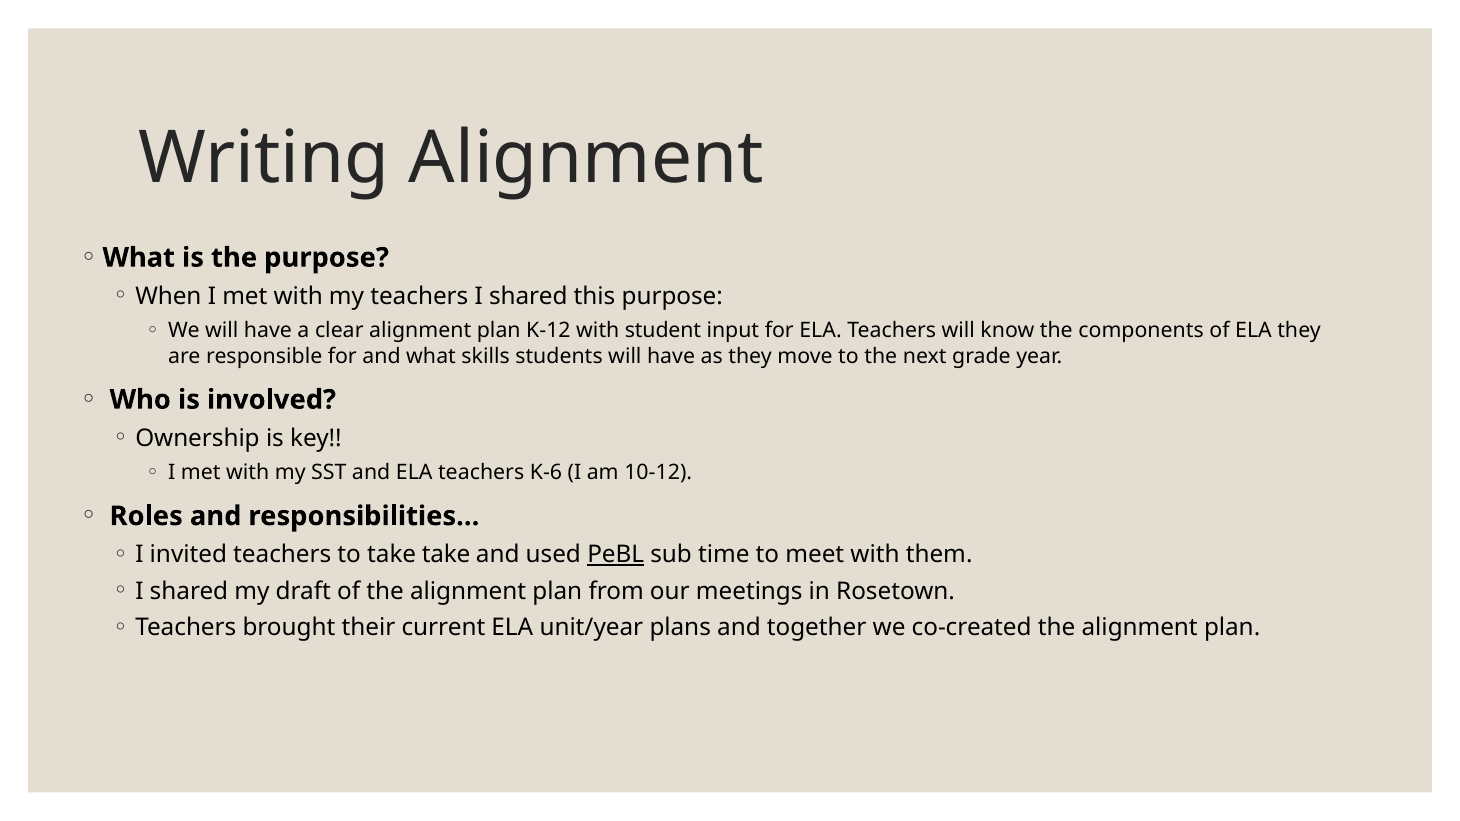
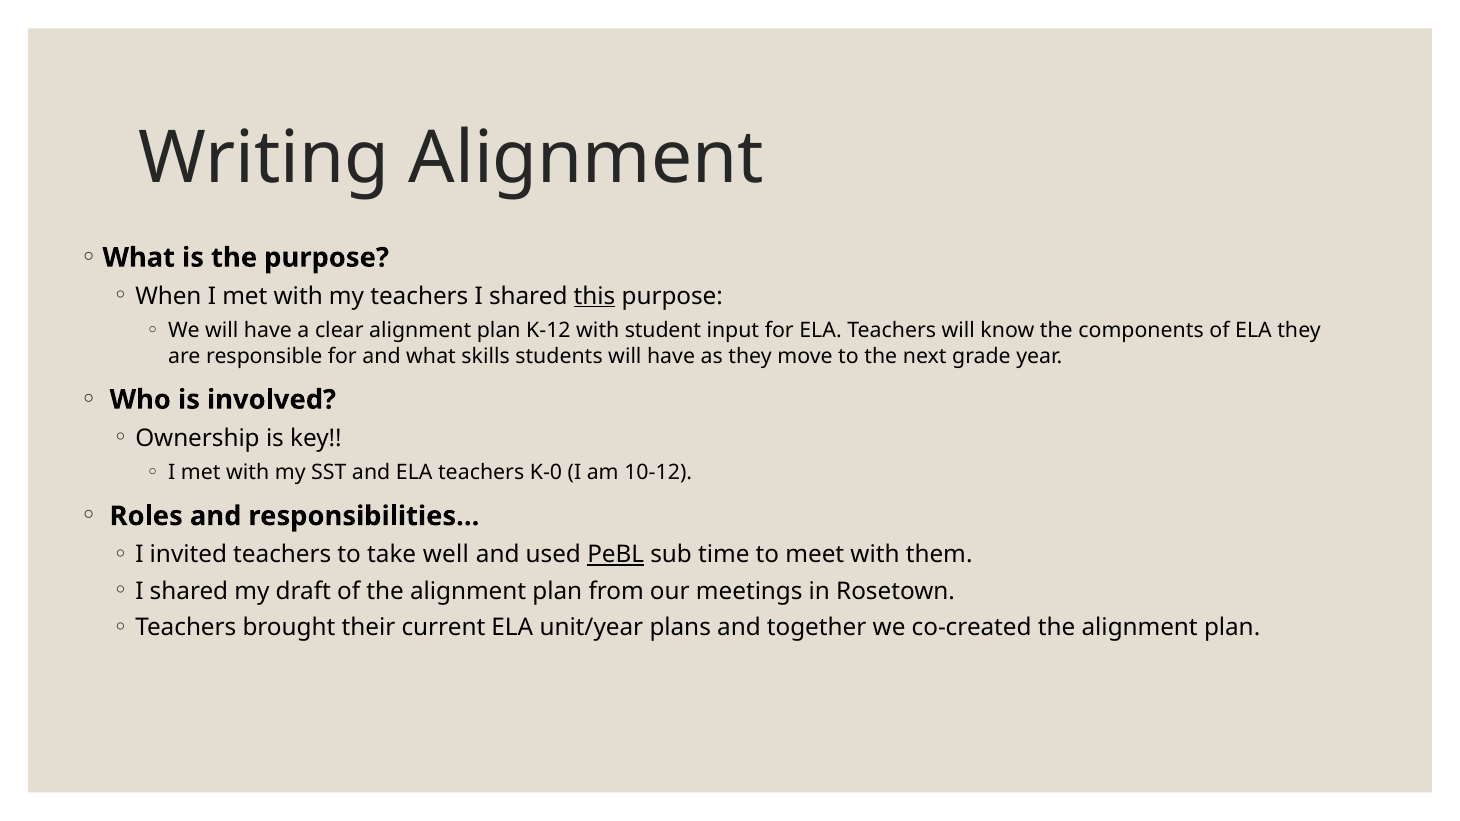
this underline: none -> present
K-6: K-6 -> K-0
take take: take -> well
